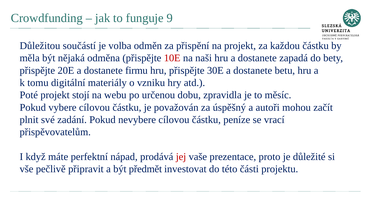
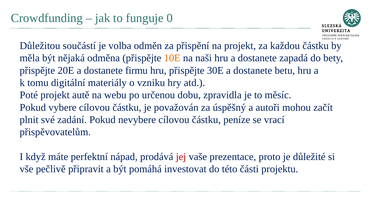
9: 9 -> 0
10E colour: red -> orange
stojí: stojí -> autě
předmět: předmět -> pomáhá
